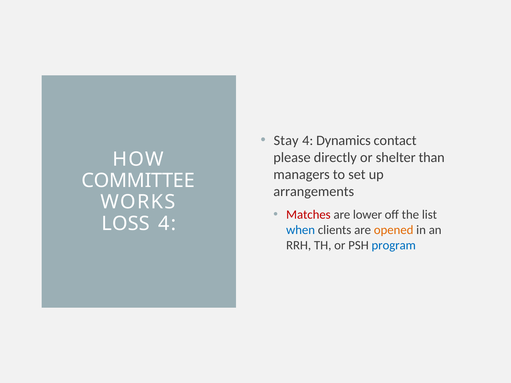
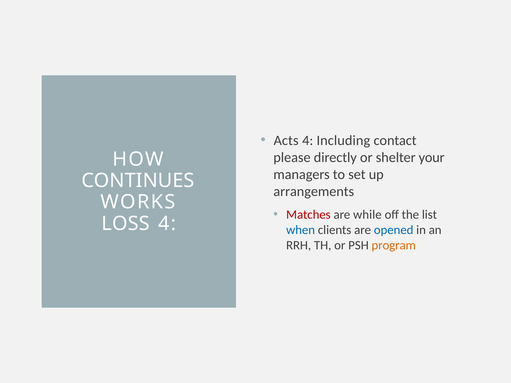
Stay: Stay -> Acts
Dynamics: Dynamics -> Including
than: than -> your
COMMITTEE: COMMITTEE -> CONTINUES
lower: lower -> while
opened colour: orange -> blue
program colour: blue -> orange
